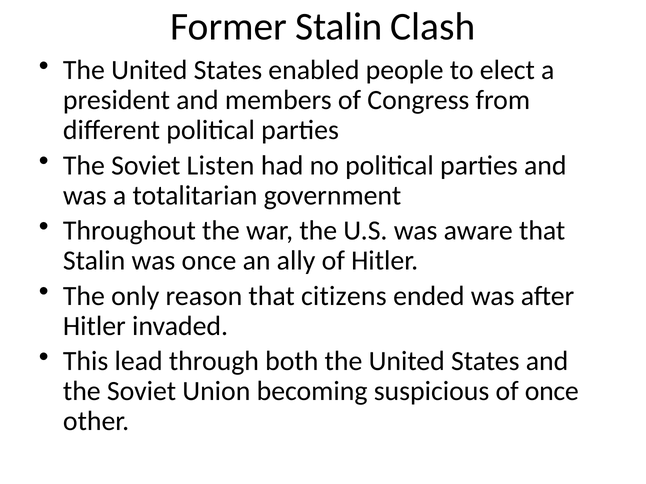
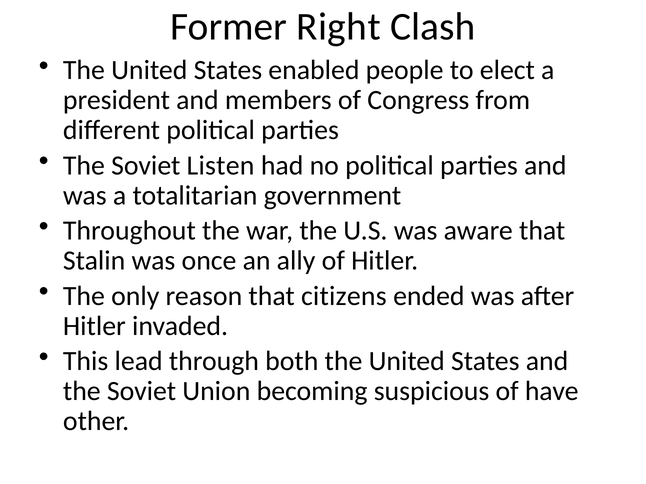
Former Stalin: Stalin -> Right
of once: once -> have
